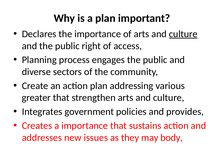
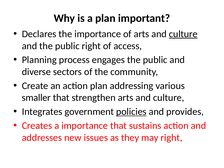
greater: greater -> smaller
policies underline: none -> present
may body: body -> right
